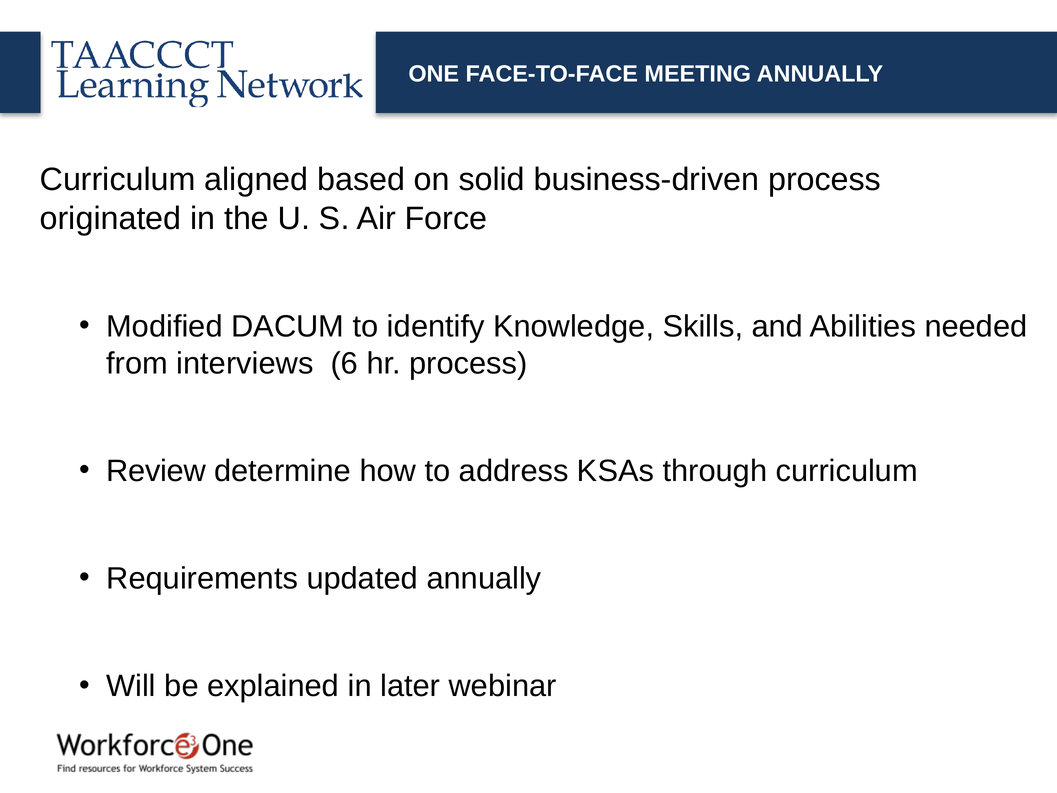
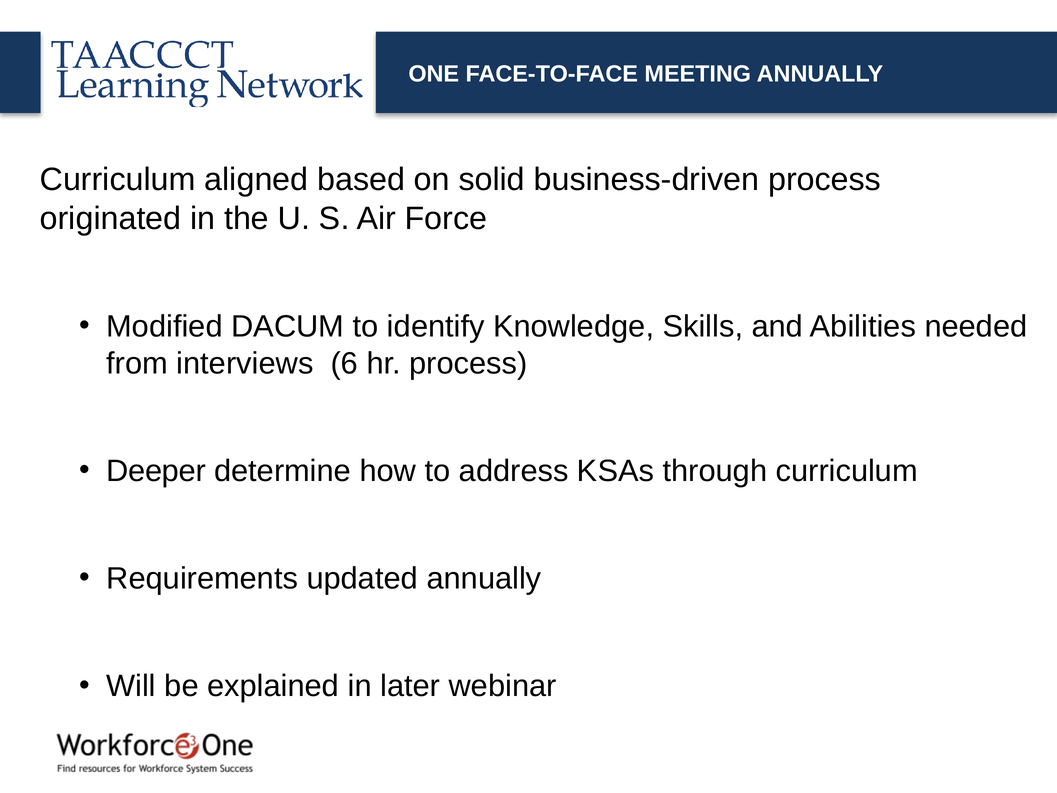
Review: Review -> Deeper
